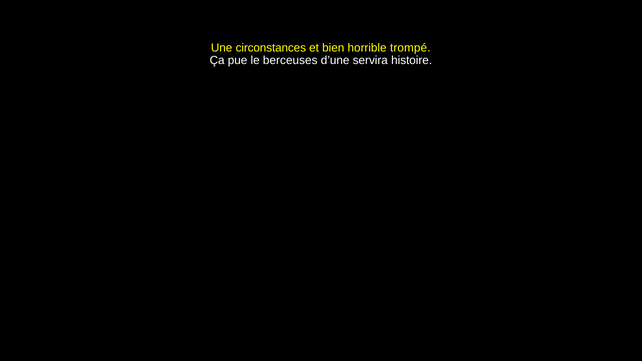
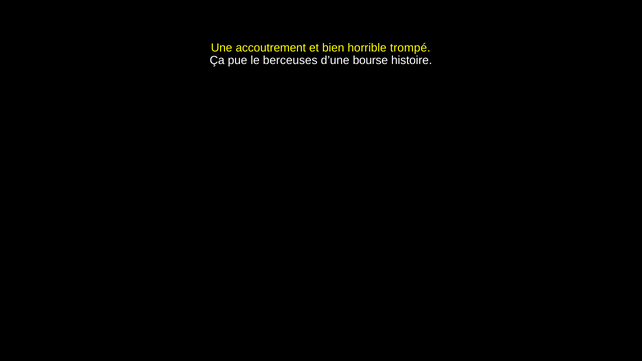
circonstances: circonstances -> accoutrement
servira: servira -> bourse
